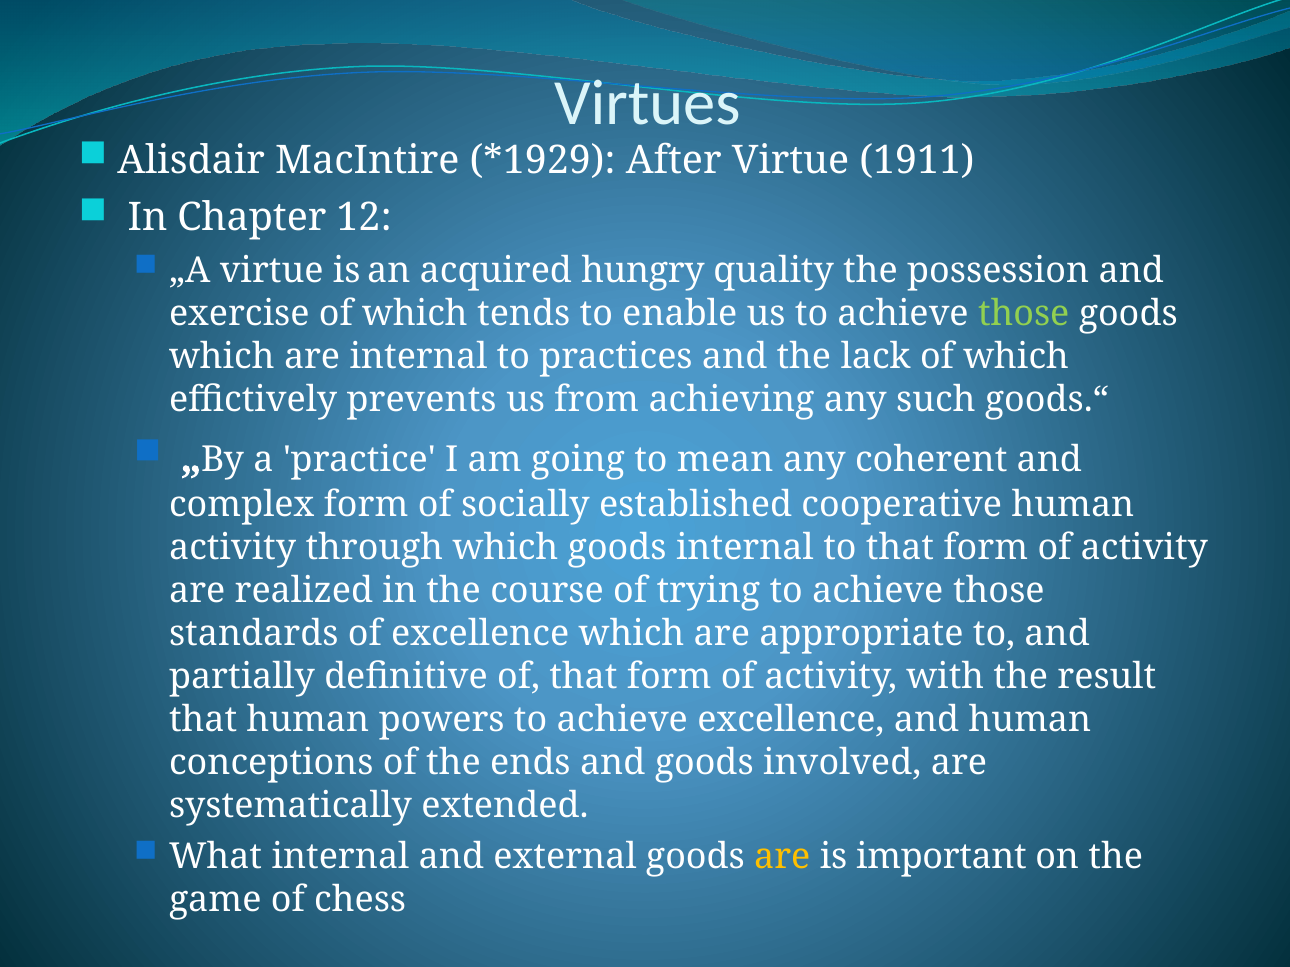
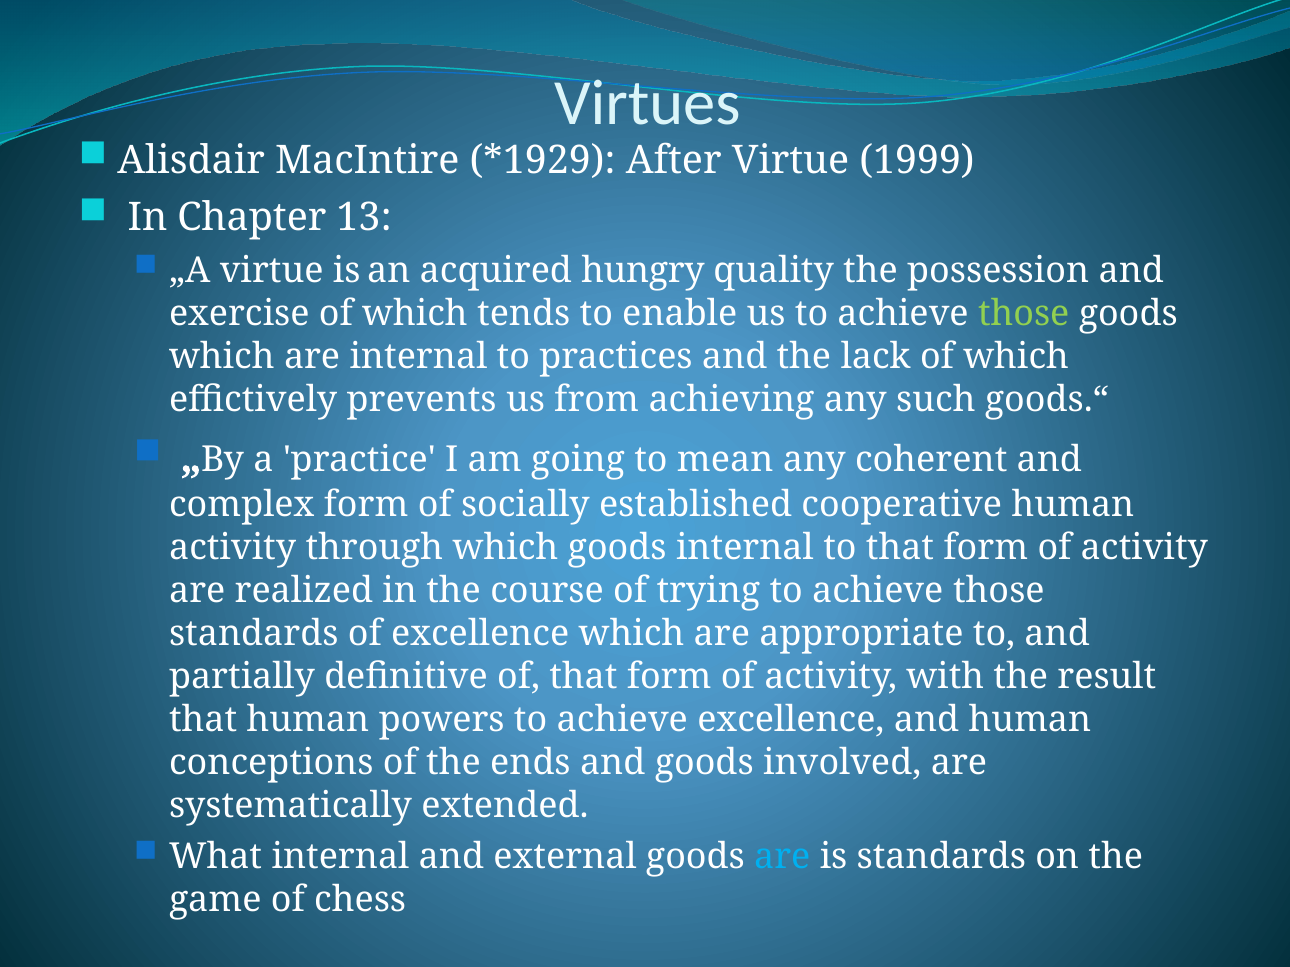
1911: 1911 -> 1999
12: 12 -> 13
are at (782, 857) colour: yellow -> light blue
is important: important -> standards
